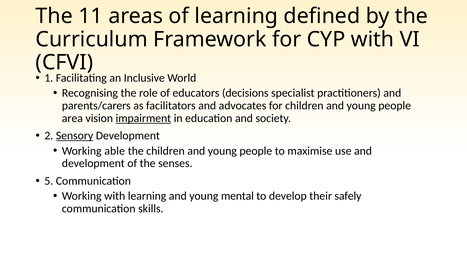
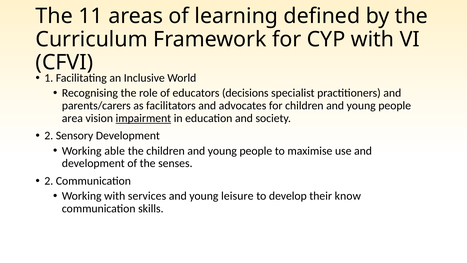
Sensory underline: present -> none
5 at (49, 181): 5 -> 2
with learning: learning -> services
mental: mental -> leisure
safely: safely -> know
